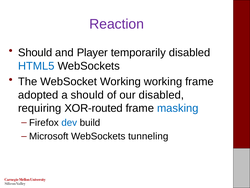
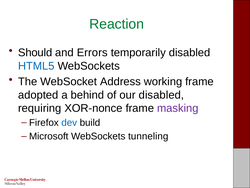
Reaction colour: purple -> green
Player: Player -> Errors
WebSocket Working: Working -> Address
a should: should -> behind
XOR-routed: XOR-routed -> XOR-nonce
masking colour: blue -> purple
